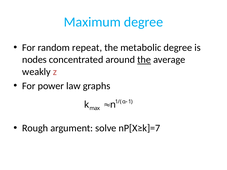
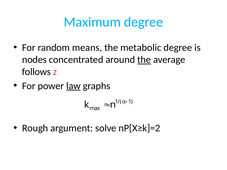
repeat: repeat -> means
weakly: weakly -> follows
law underline: none -> present
nP[X≥k]=7: nP[X≥k]=7 -> nP[X≥k]=2
